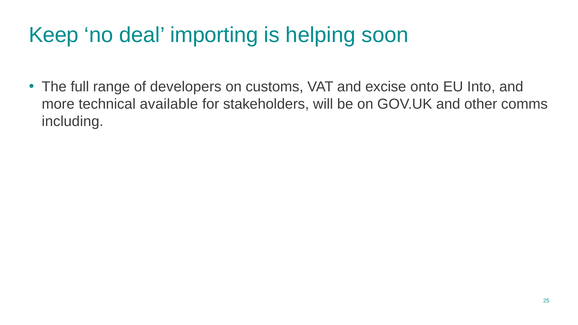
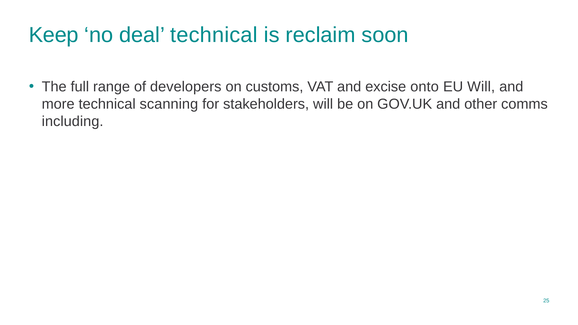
deal importing: importing -> technical
helping: helping -> reclaim
EU Into: Into -> Will
available: available -> scanning
